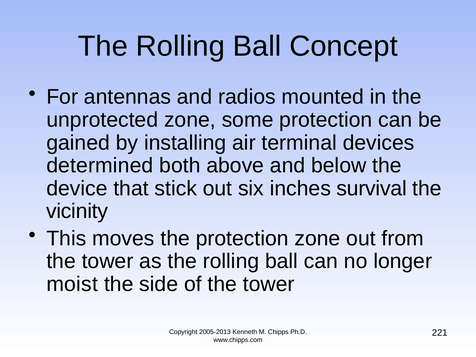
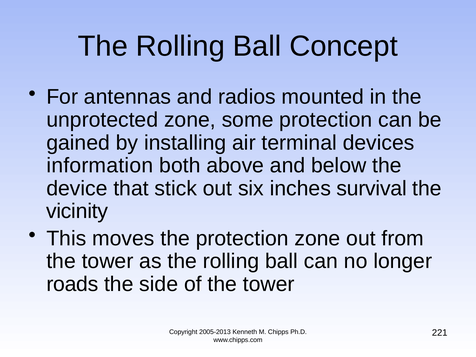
determined: determined -> information
moist: moist -> roads
